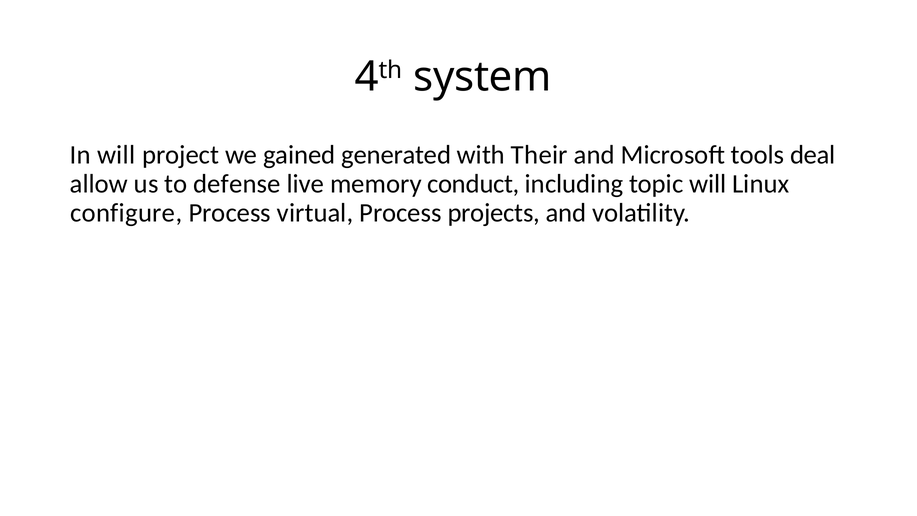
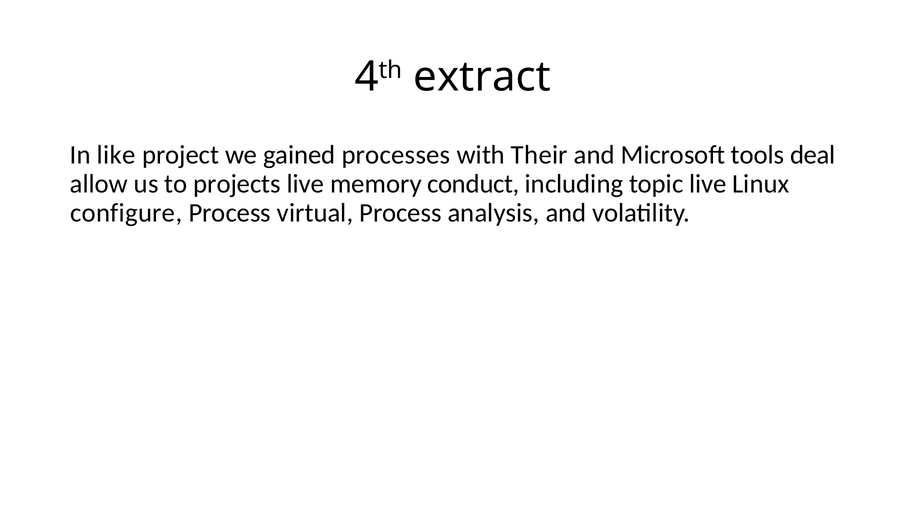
system: system -> extract
In will: will -> like
generated: generated -> processes
defense: defense -> projects
topic will: will -> live
projects: projects -> analysis
